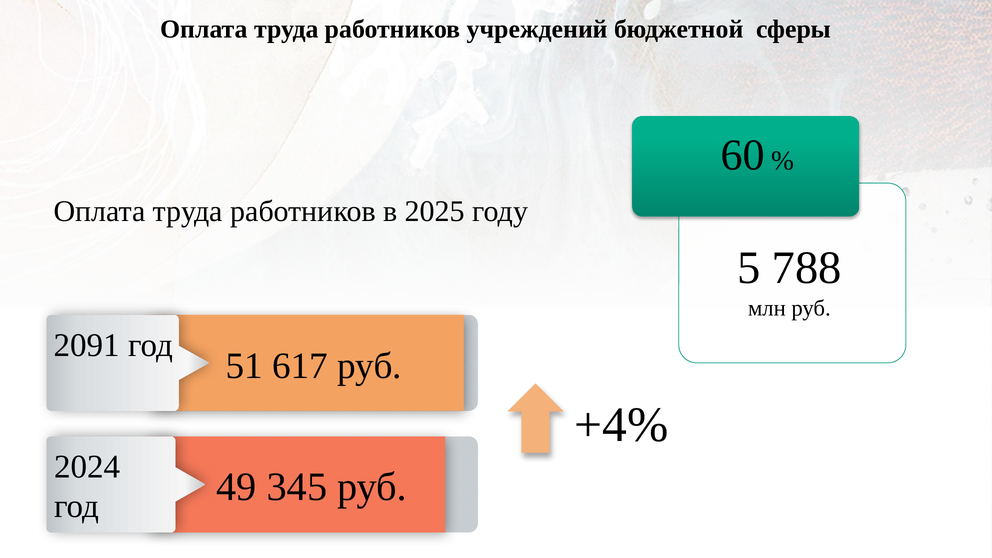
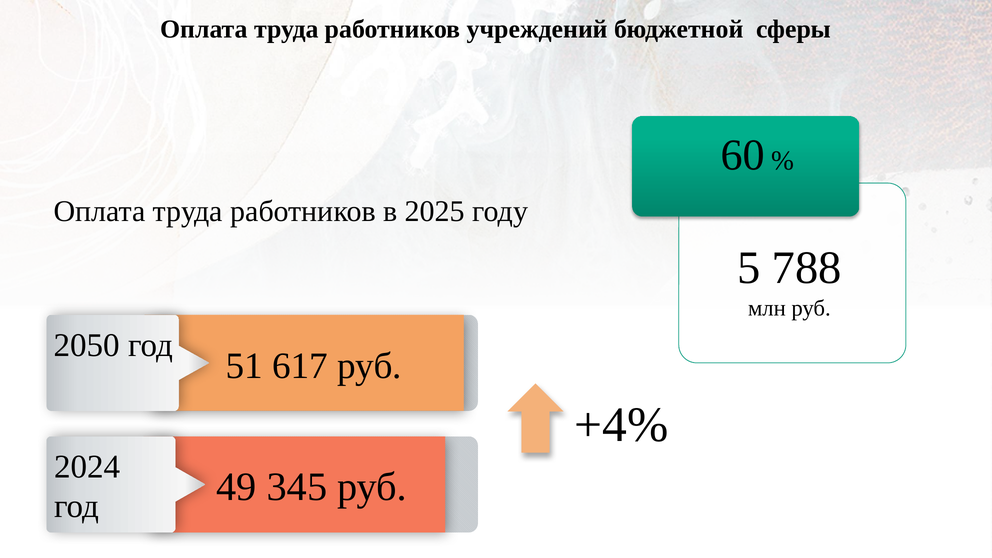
2091: 2091 -> 2050
